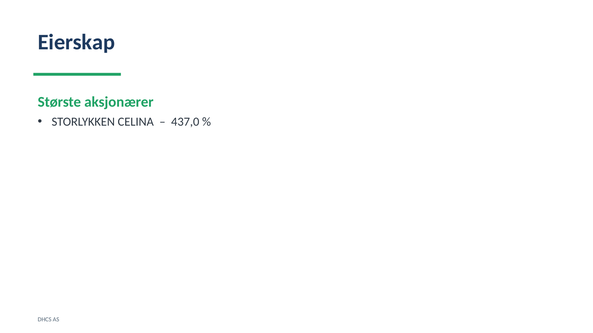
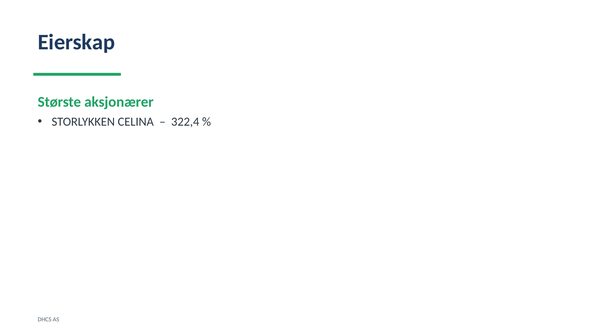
437,0: 437,0 -> 322,4
